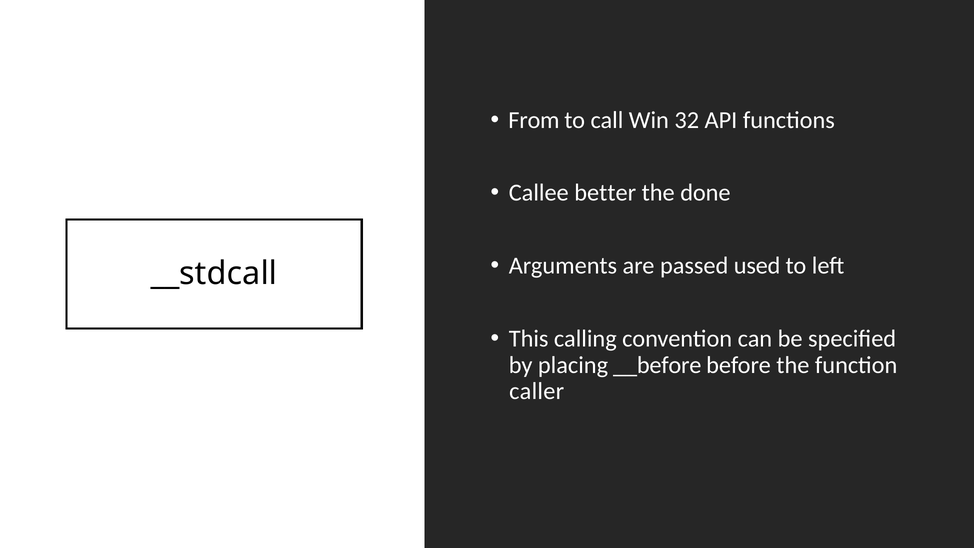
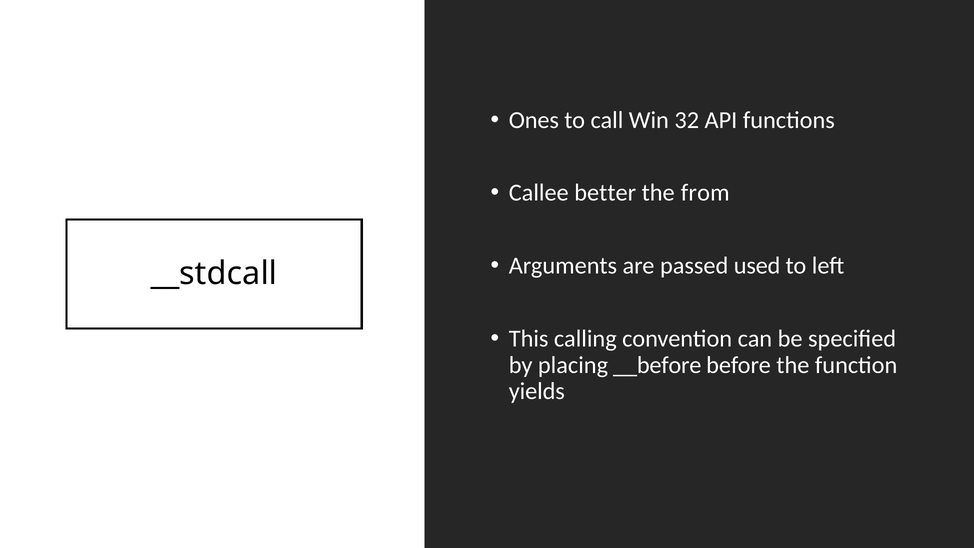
From: From -> Ones
done: done -> from
caller: caller -> yields
